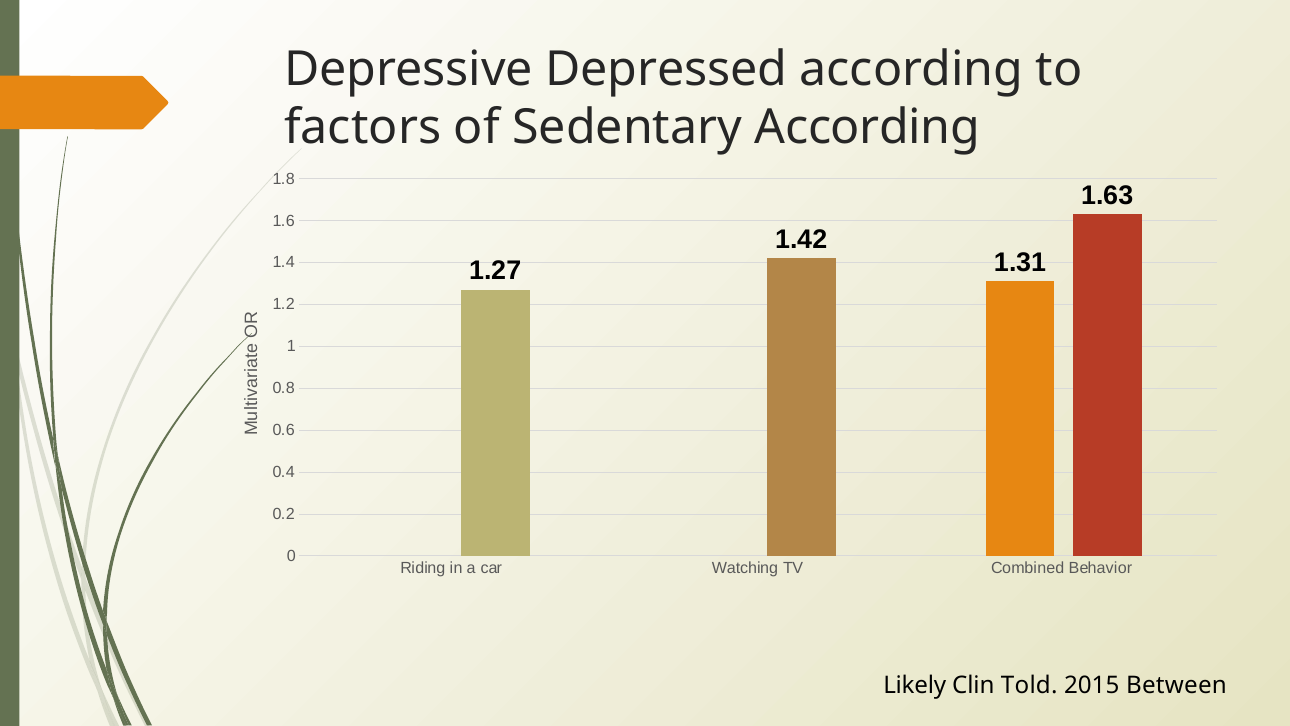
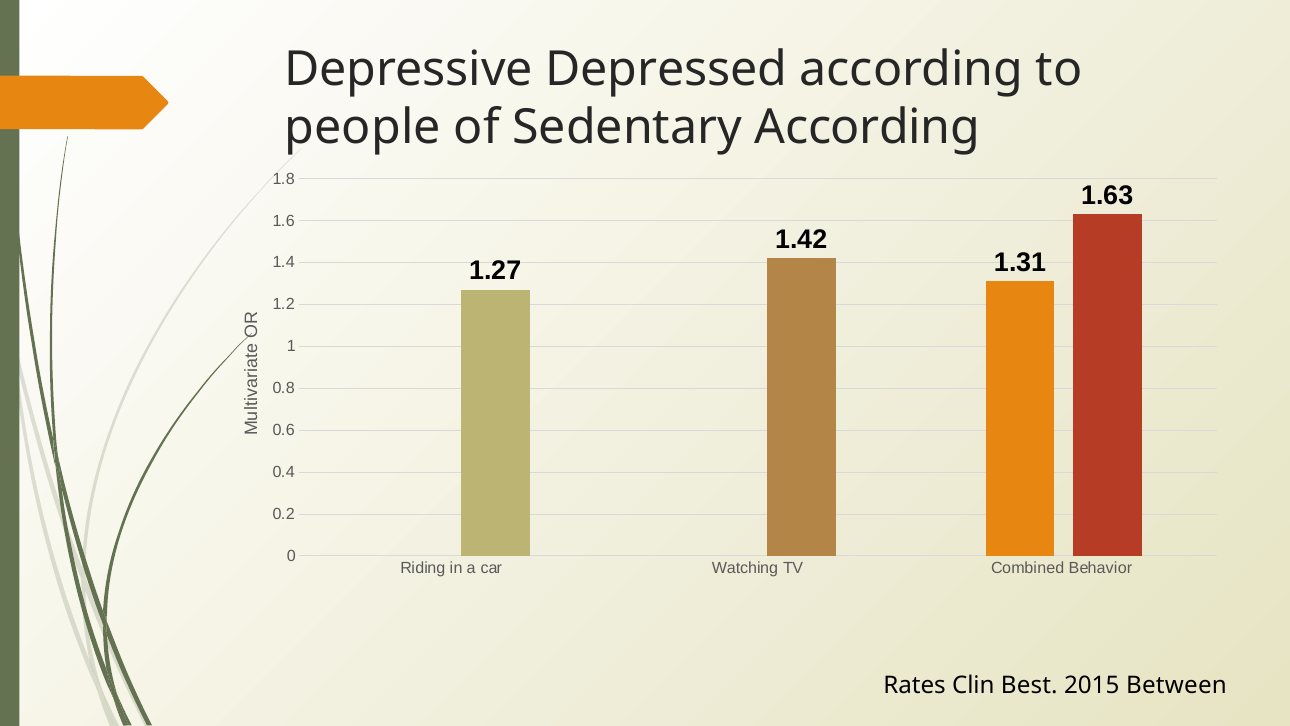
factors: factors -> people
Likely: Likely -> Rates
Told: Told -> Best
